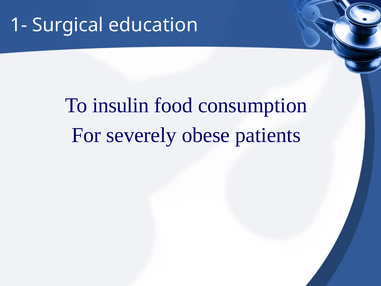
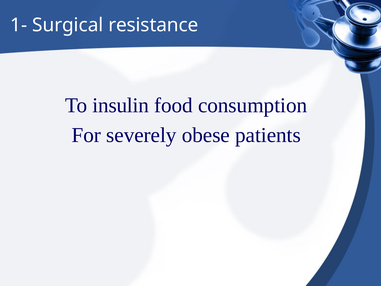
education: education -> resistance
